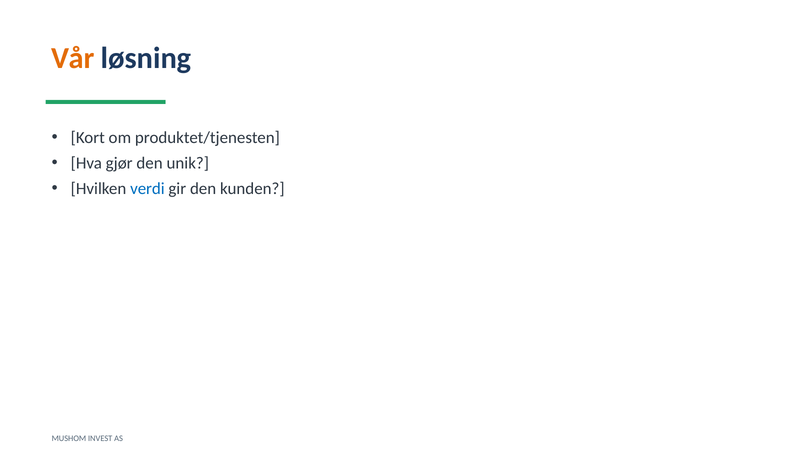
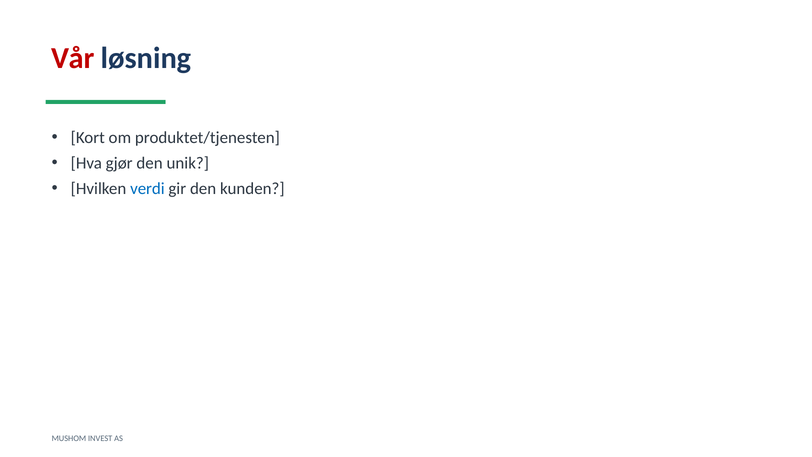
Vår colour: orange -> red
